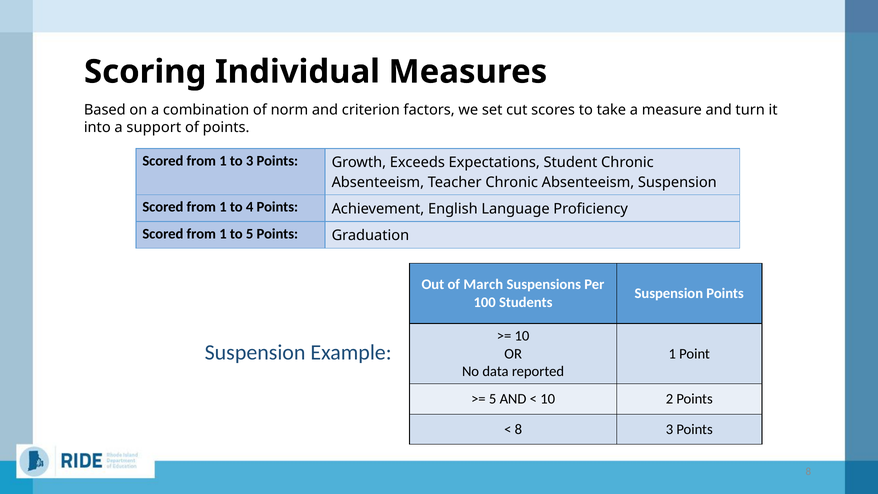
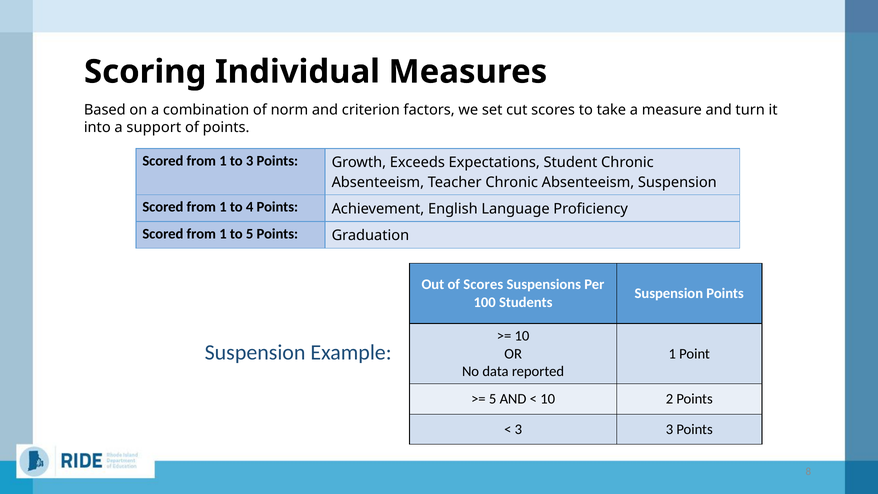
of March: March -> Scores
8 at (518, 429): 8 -> 3
